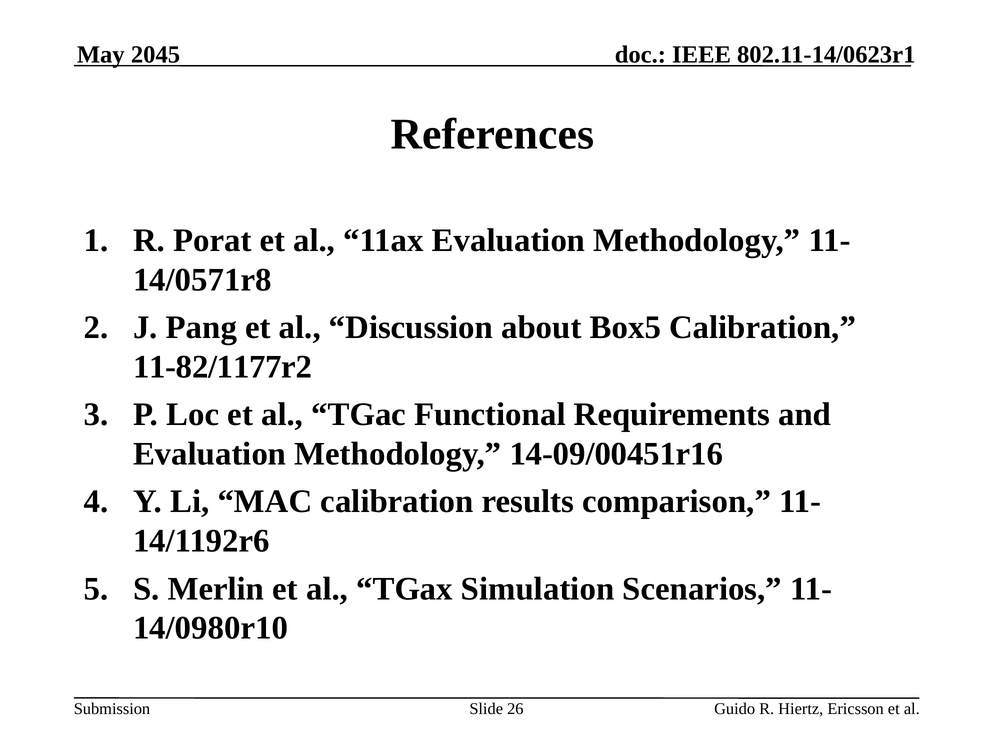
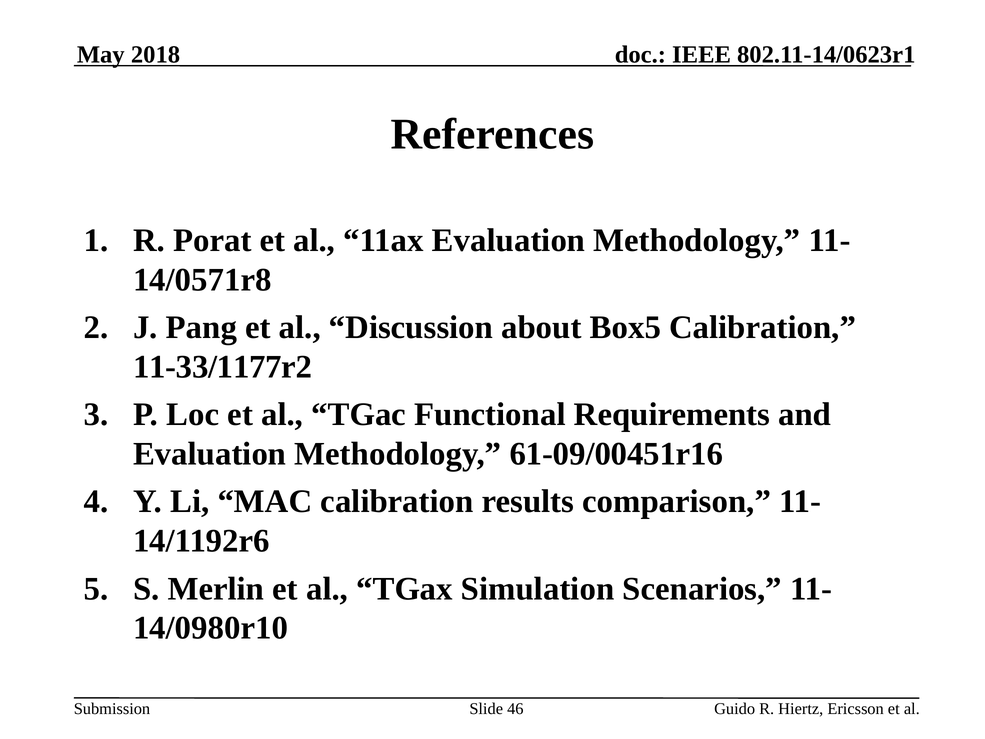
2045: 2045 -> 2018
11-82/1177r2: 11-82/1177r2 -> 11-33/1177r2
14-09/00451r16: 14-09/00451r16 -> 61-09/00451r16
26: 26 -> 46
